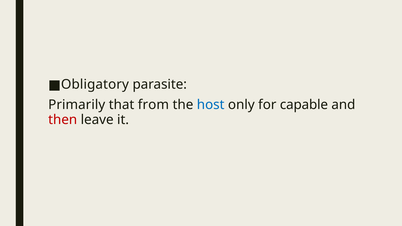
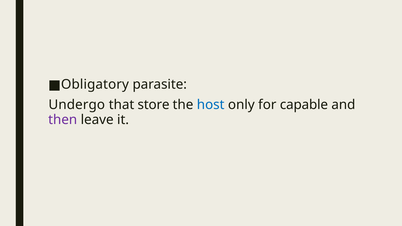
Primarily: Primarily -> Undergo
from: from -> store
then colour: red -> purple
